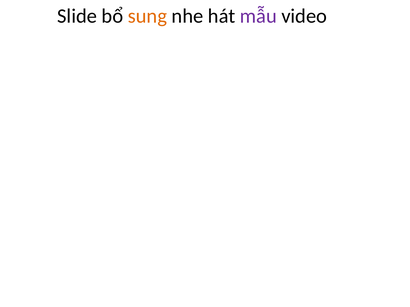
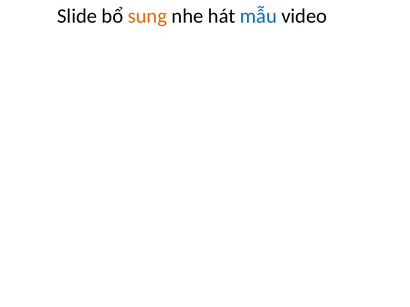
mẫu colour: purple -> blue
